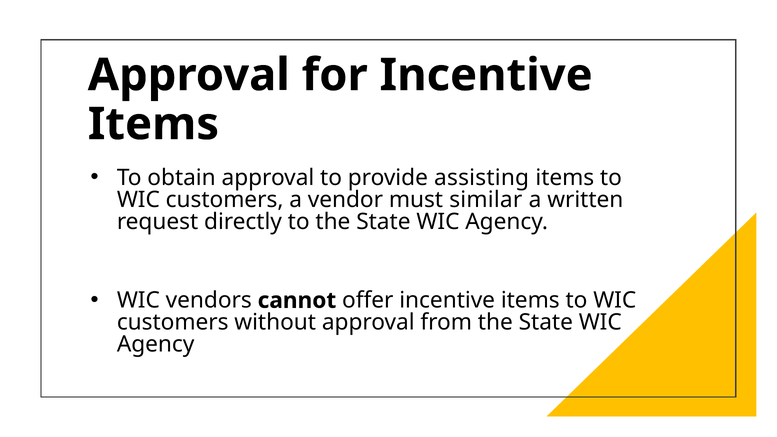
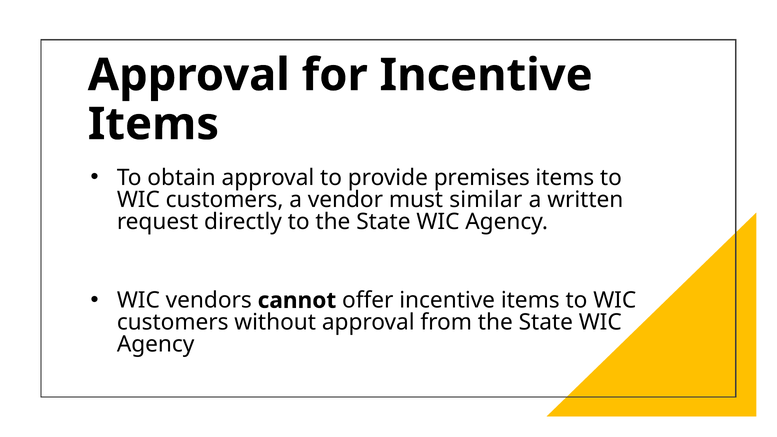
assisting: assisting -> premises
